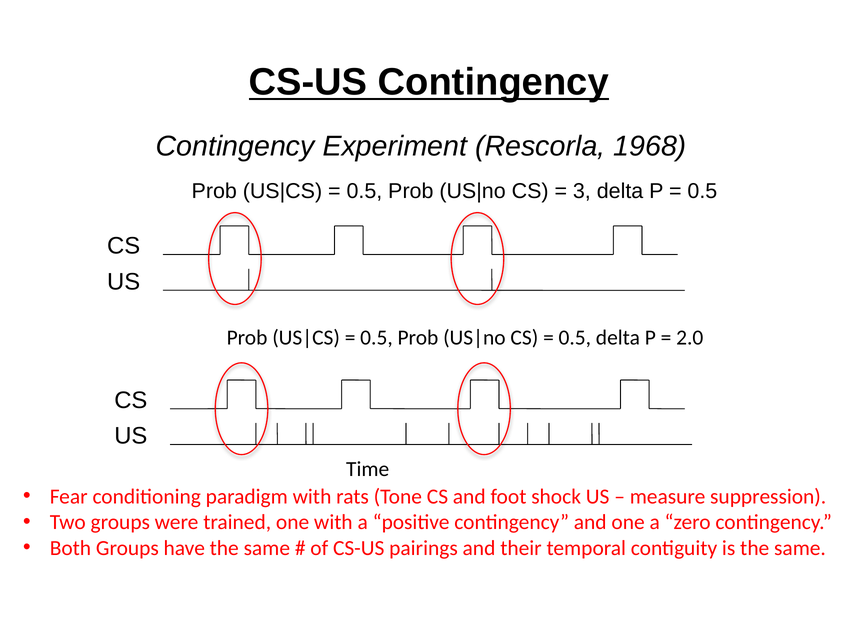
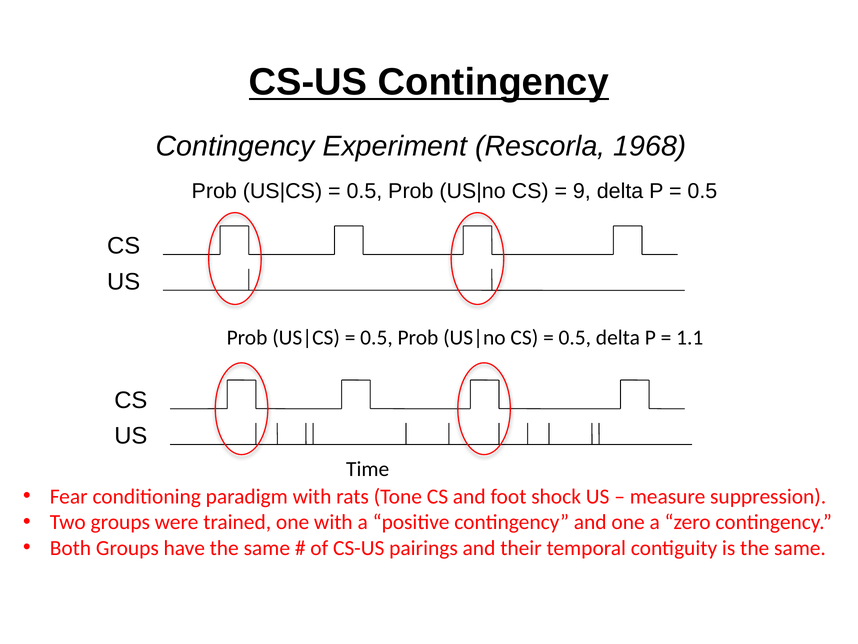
3: 3 -> 9
2.0: 2.0 -> 1.1
